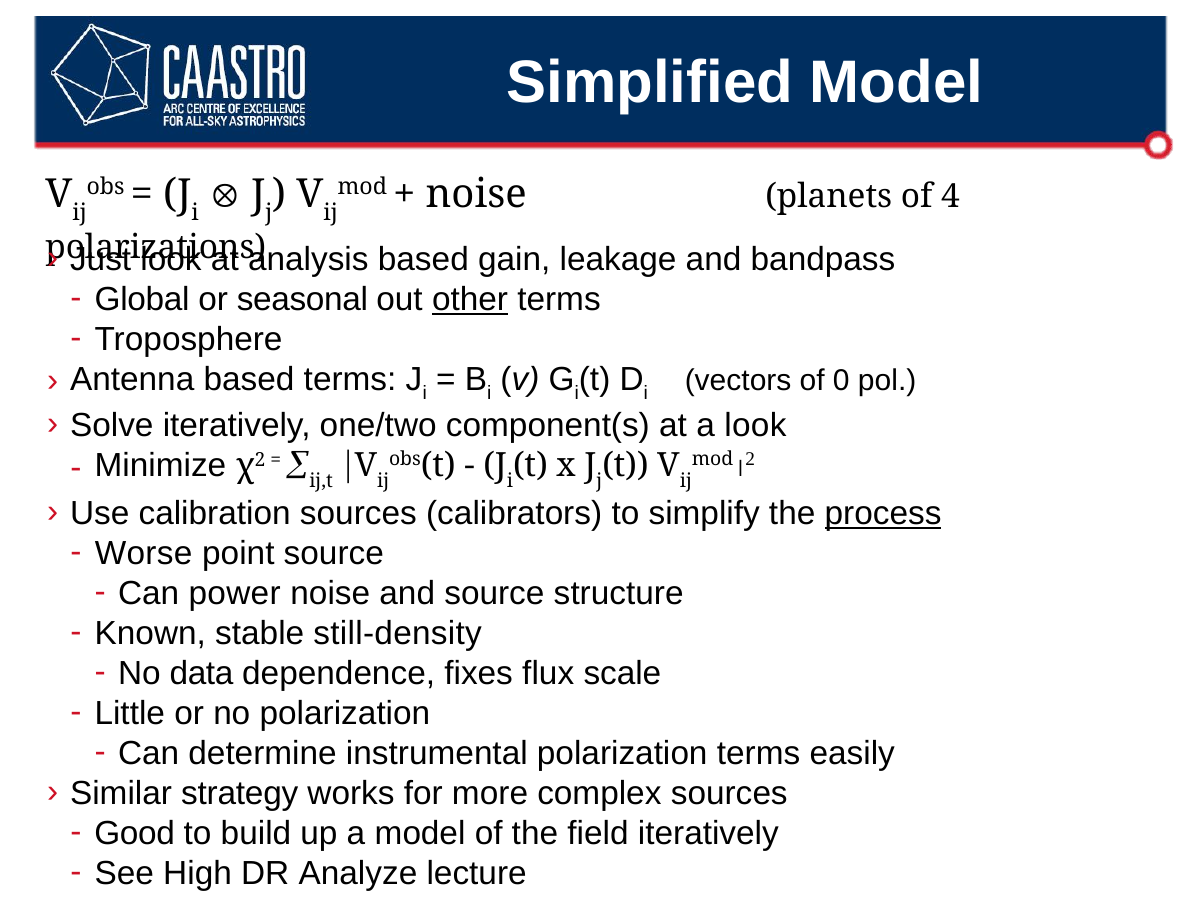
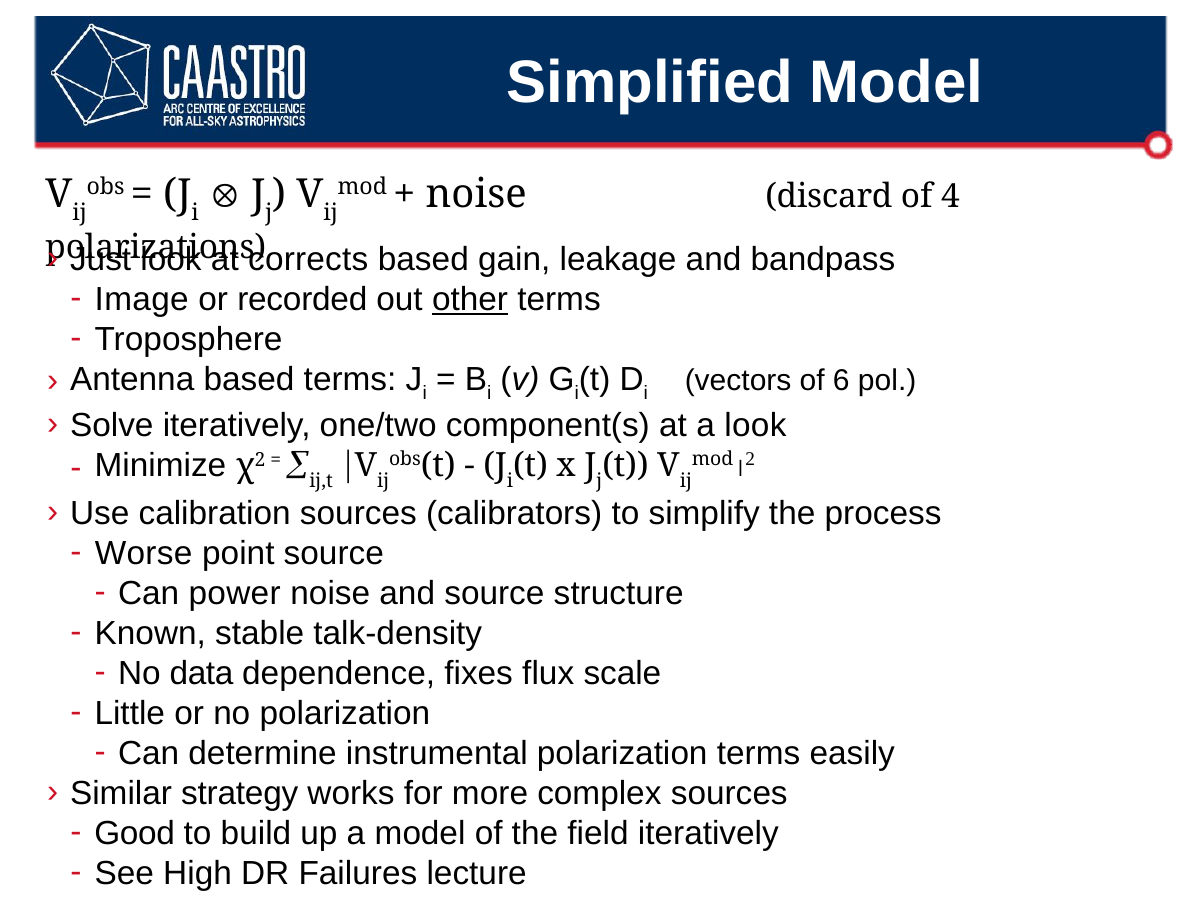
planets: planets -> discard
analysis: analysis -> corrects
Global: Global -> Image
seasonal: seasonal -> recorded
0: 0 -> 6
process underline: present -> none
still-density: still-density -> talk-density
Analyze: Analyze -> Failures
